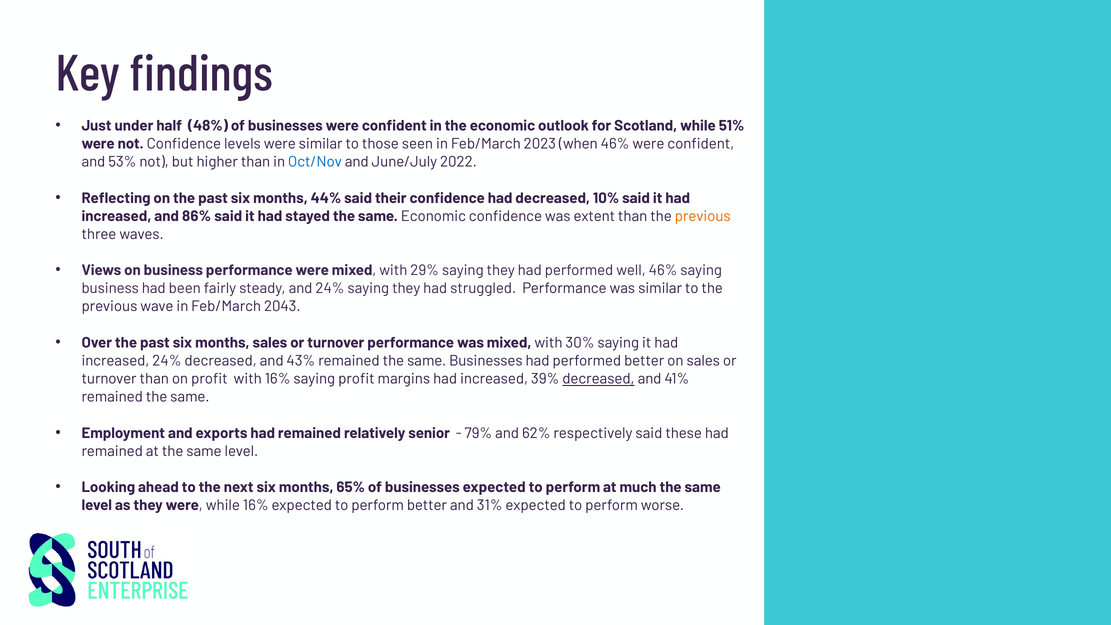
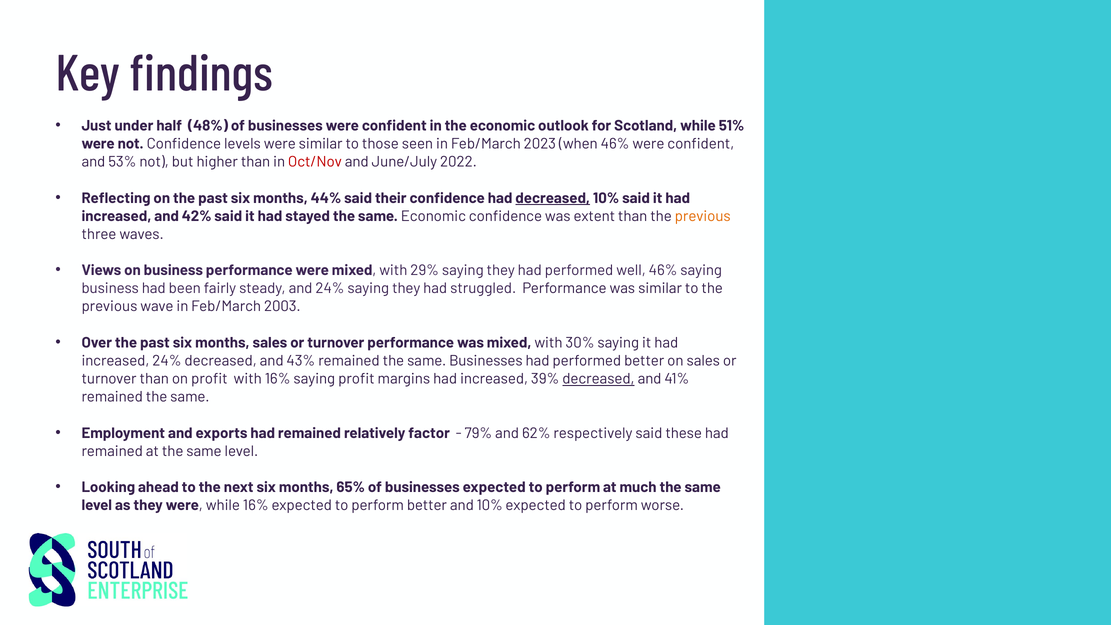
Oct/Nov colour: blue -> red
decreased at (553, 198) underline: none -> present
86%: 86% -> 42%
2043: 2043 -> 2003
senior: senior -> factor
and 31%: 31% -> 10%
